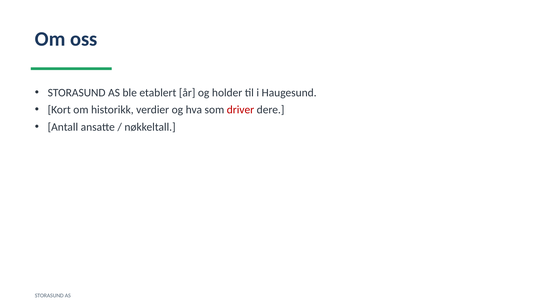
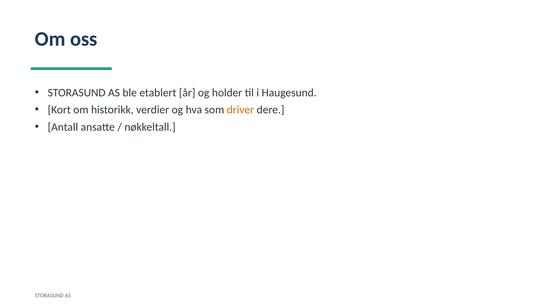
driver colour: red -> orange
